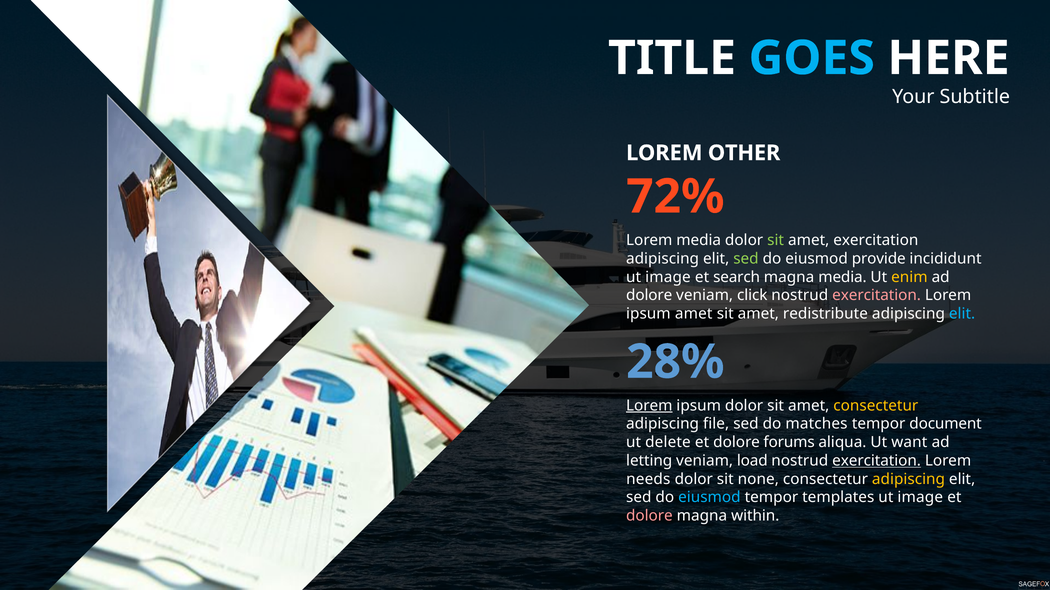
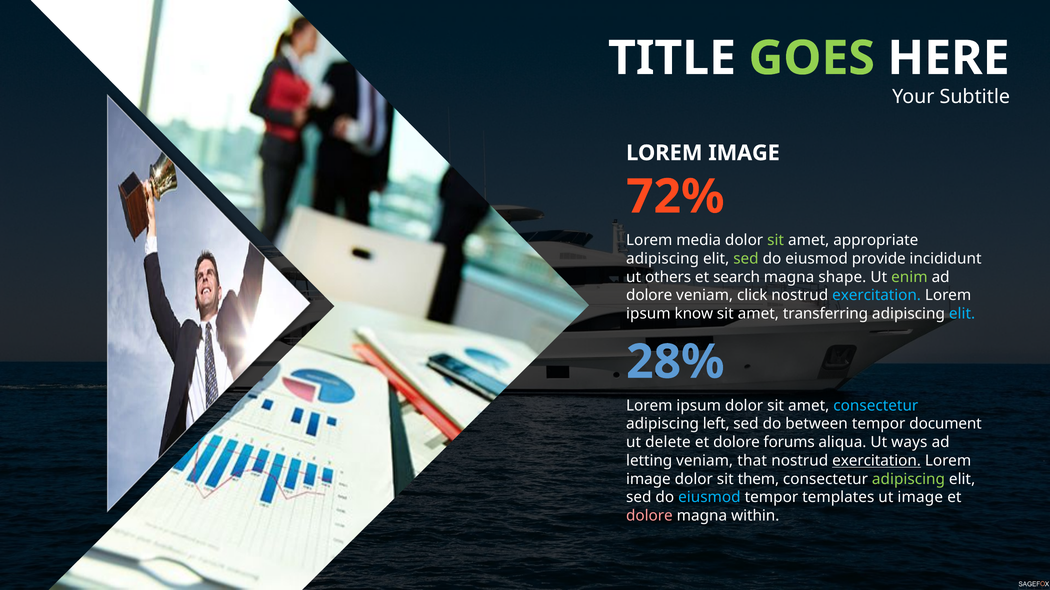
GOES colour: light blue -> light green
OTHER at (744, 153): OTHER -> IMAGE
amet exercitation: exercitation -> appropriate
image at (668, 277): image -> others
magna media: media -> shape
enim colour: yellow -> light green
exercitation at (877, 296) colour: pink -> light blue
ipsum amet: amet -> know
redistribute: redistribute -> transferring
Lorem at (649, 406) underline: present -> none
consectetur at (876, 406) colour: yellow -> light blue
file: file -> left
matches: matches -> between
want: want -> ways
load: load -> that
needs at (648, 480): needs -> image
none: none -> them
adipiscing at (908, 480) colour: yellow -> light green
